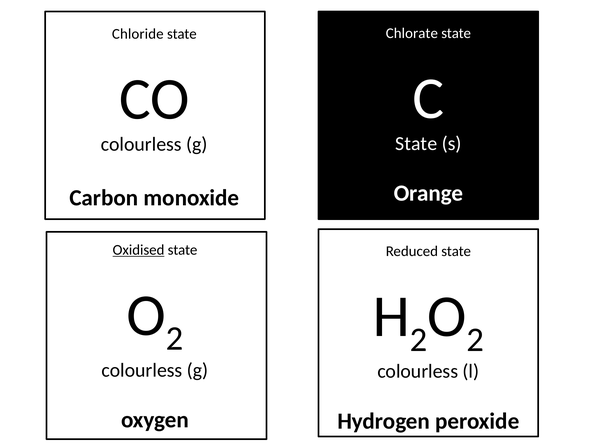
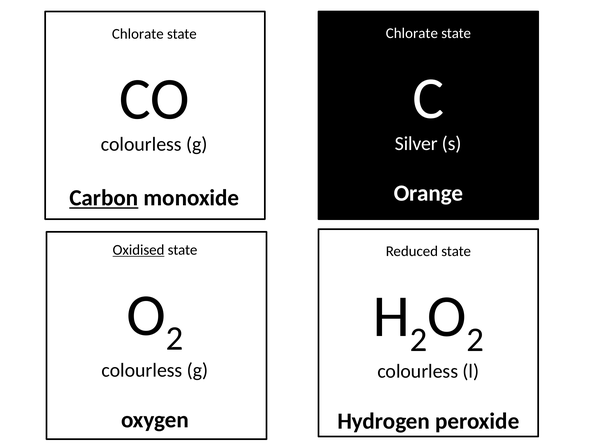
Chloride at (138, 34): Chloride -> Chlorate
State at (416, 143): State -> Silver
Carbon underline: none -> present
